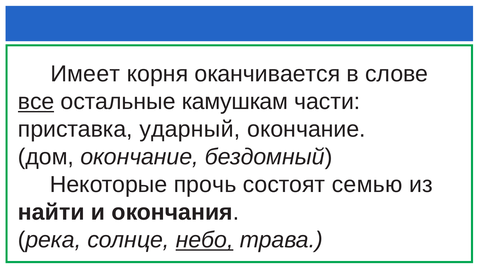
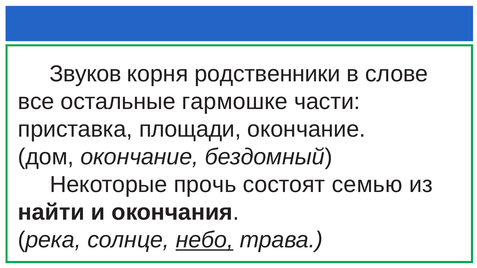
Имеет: Имеет -> Звуков
оканчивается: оканчивается -> родственники
все underline: present -> none
камушкам: камушкам -> гармошке
ударный: ударный -> площади
